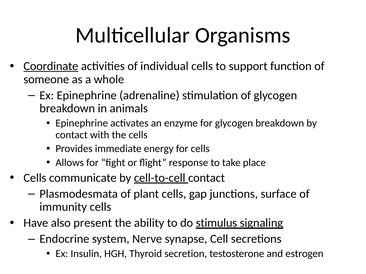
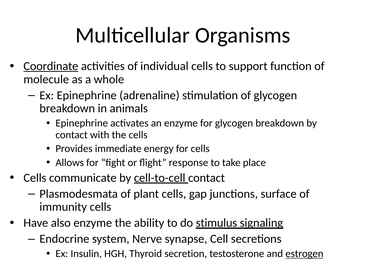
someone: someone -> molecule
also present: present -> enzyme
estrogen underline: none -> present
